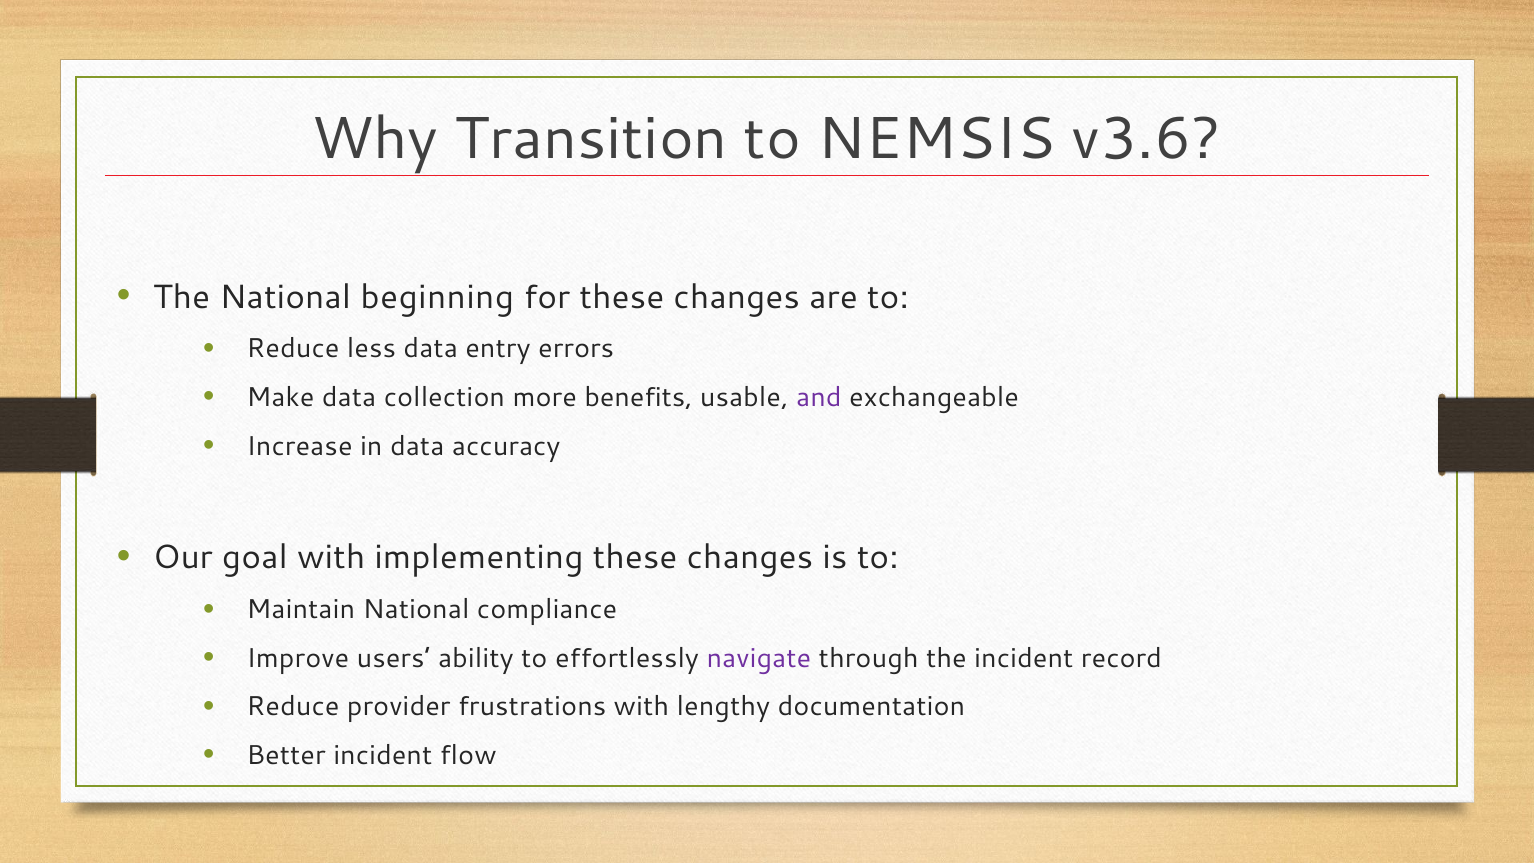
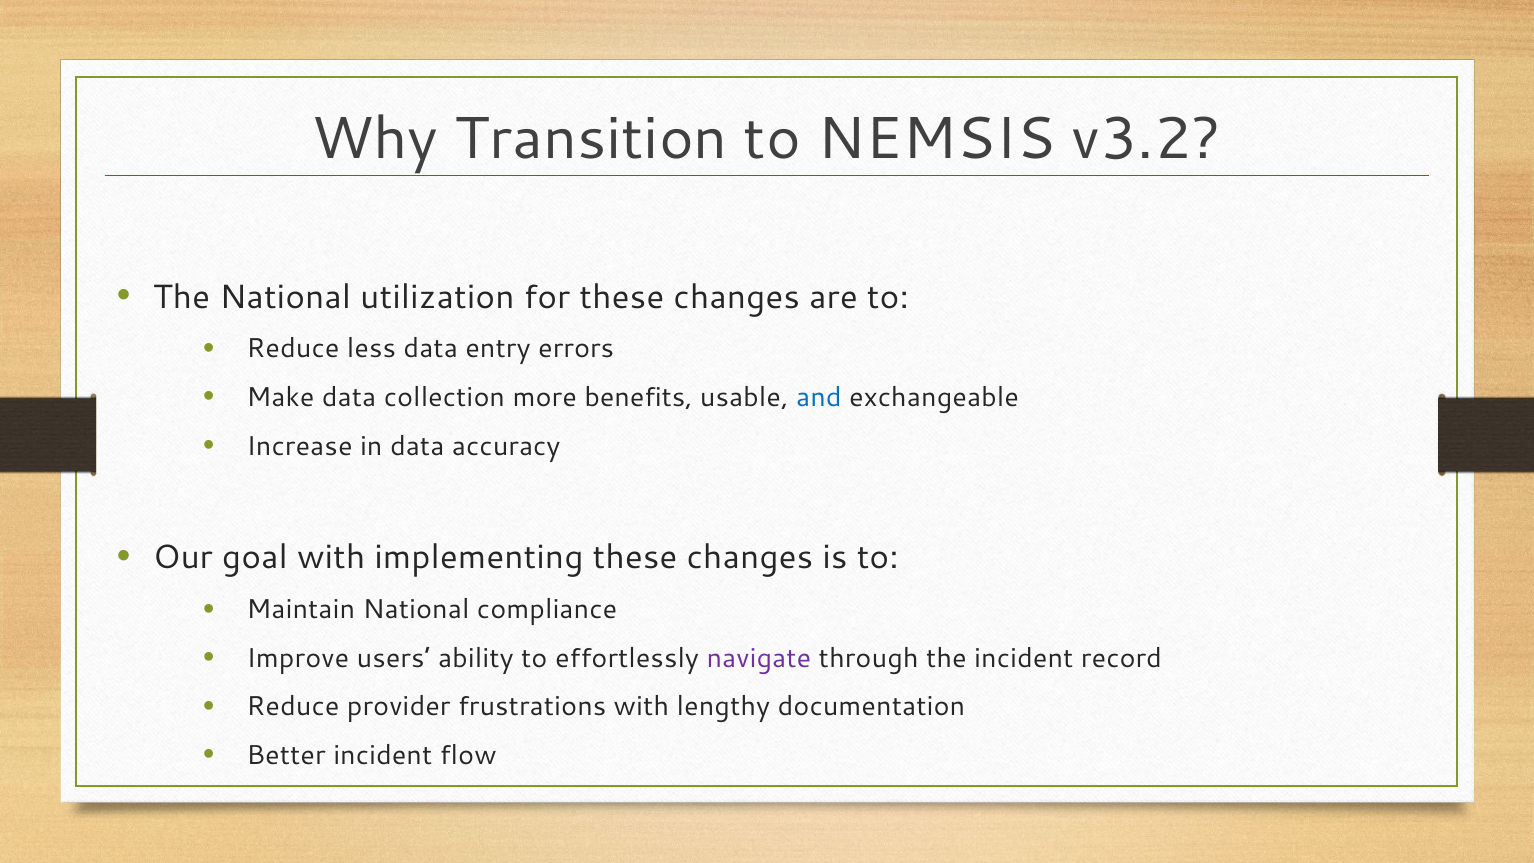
v3.6: v3.6 -> v3.2
beginning: beginning -> utilization
and colour: purple -> blue
